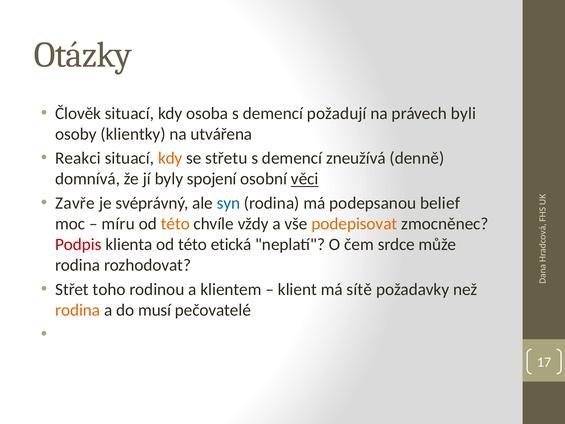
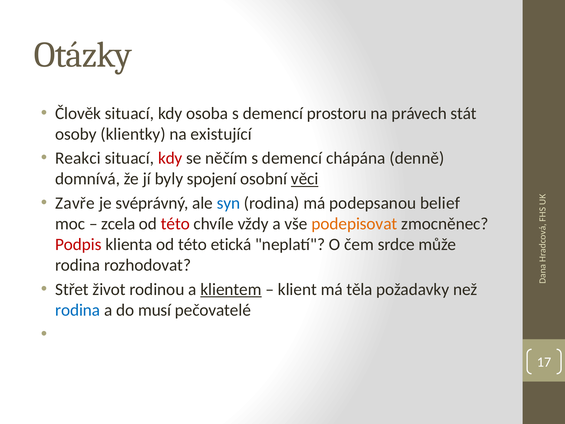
požadují: požadují -> prostoru
byli: byli -> stát
utvářena: utvářena -> existující
kdy at (170, 158) colour: orange -> red
střetu: střetu -> něčím
zneužívá: zneužívá -> chápána
míru: míru -> zcela
této at (175, 224) colour: orange -> red
toho: toho -> život
klientem underline: none -> present
sítě: sítě -> těla
rodina at (78, 310) colour: orange -> blue
